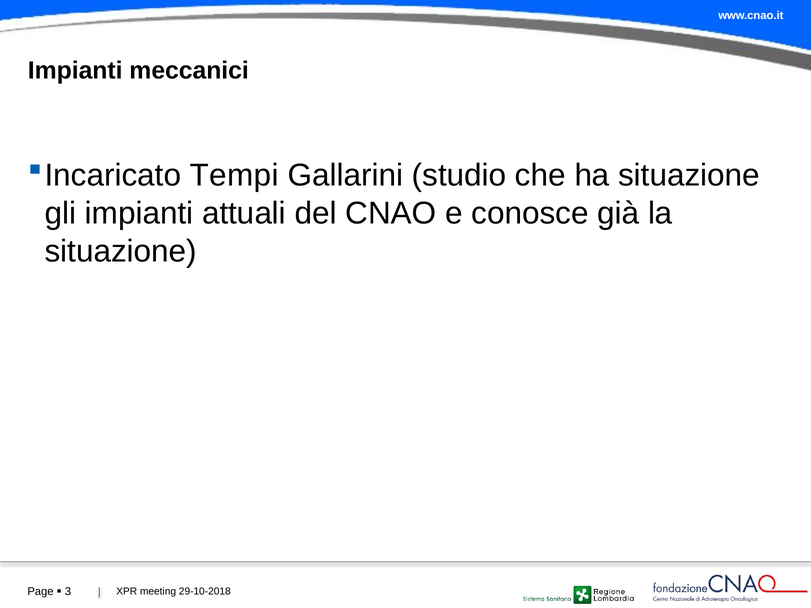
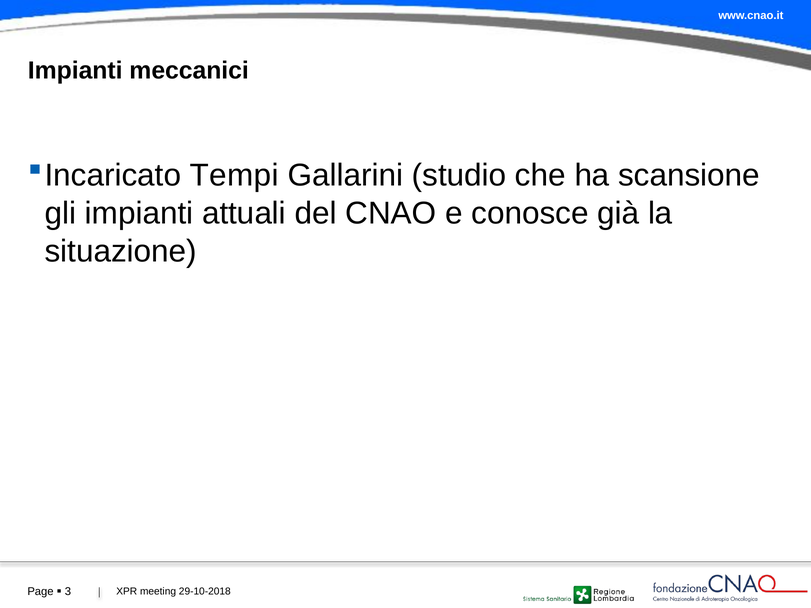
ha situazione: situazione -> scansione
